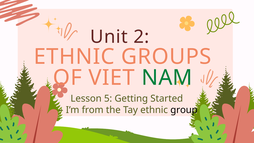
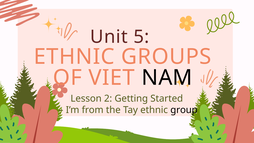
2: 2 -> 5
NAM colour: green -> black
5: 5 -> 2
